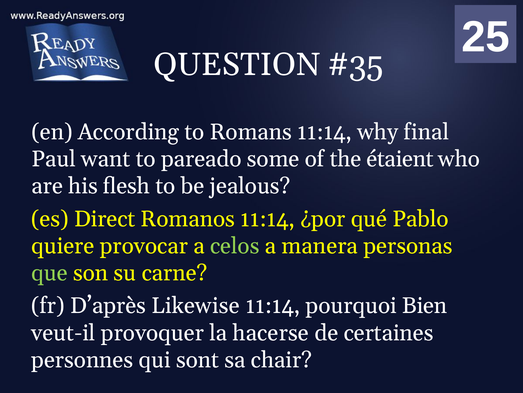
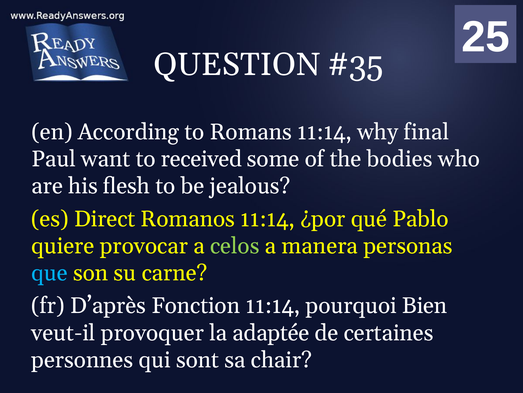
pareado: pareado -> received
étaient: étaient -> bodies
que colour: light green -> light blue
Likewise: Likewise -> Fonction
hacerse: hacerse -> adaptée
